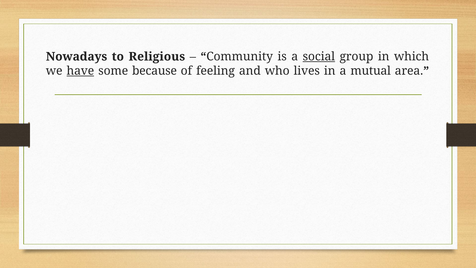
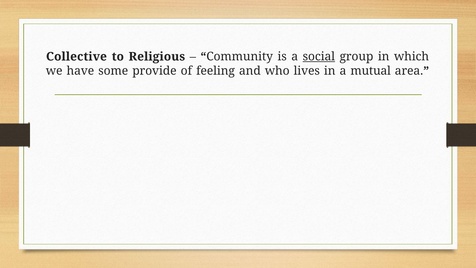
Nowadays: Nowadays -> Collective
have underline: present -> none
because: because -> provide
